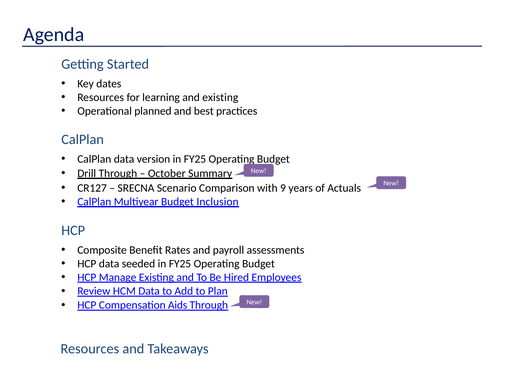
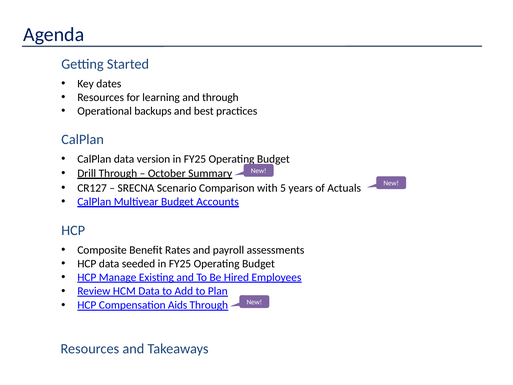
and existing: existing -> through
planned: planned -> backups
9: 9 -> 5
Inclusion: Inclusion -> Accounts
